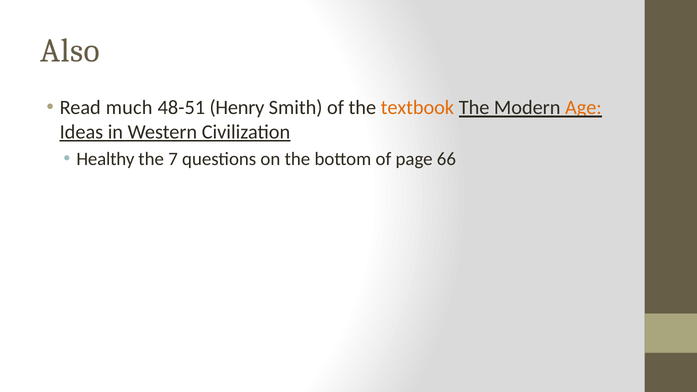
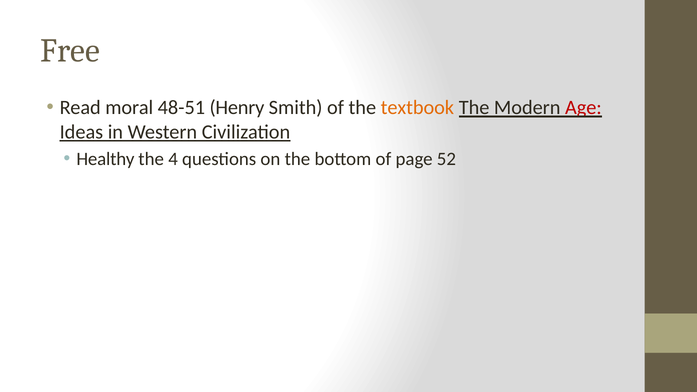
Also: Also -> Free
much: much -> moral
Age colour: orange -> red
7: 7 -> 4
66: 66 -> 52
